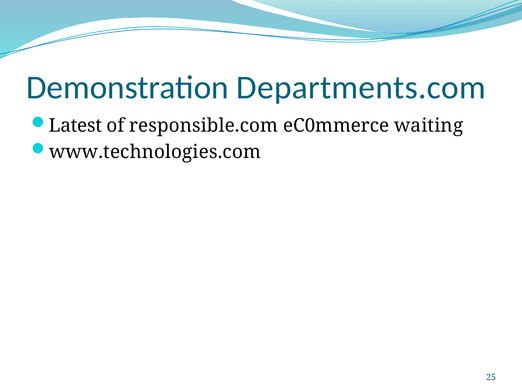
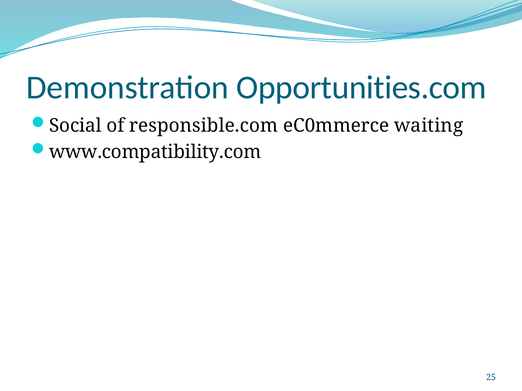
Departments.com: Departments.com -> Opportunities.com
Latest: Latest -> Social
www.technologies.com: www.technologies.com -> www.compatibility.com
